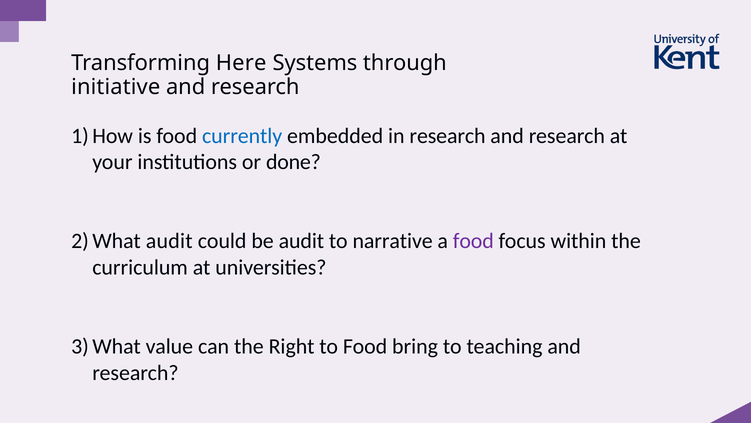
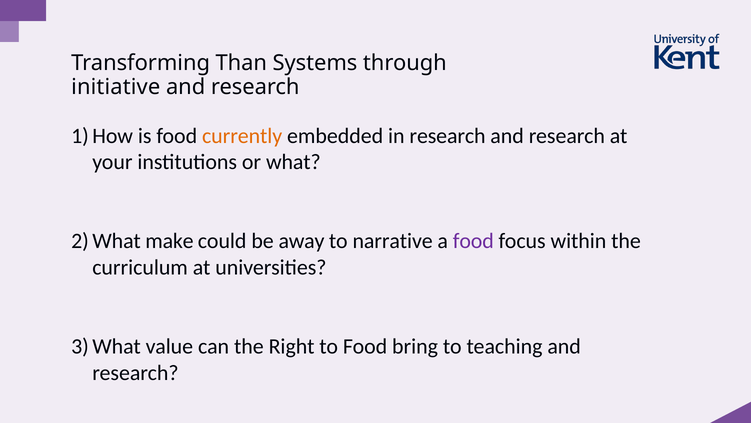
Here: Here -> Than
currently colour: blue -> orange
done: done -> what
audit at (169, 241): audit -> make
be audit: audit -> away
